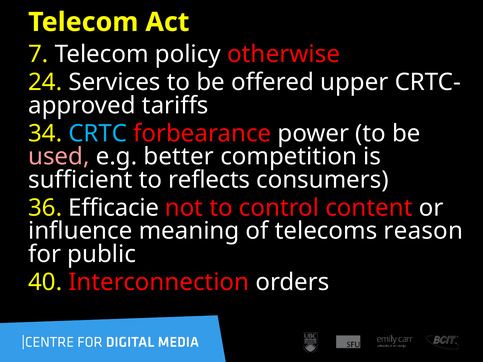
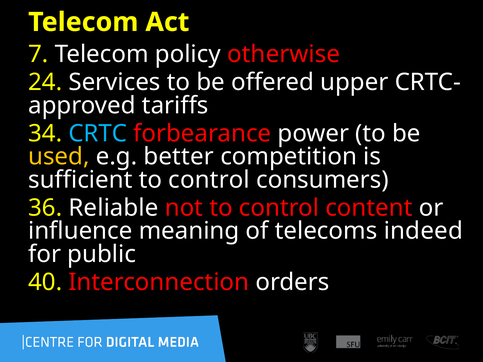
used colour: pink -> yellow
sufficient to reflects: reflects -> control
Efficacie: Efficacie -> Reliable
reason: reason -> indeed
